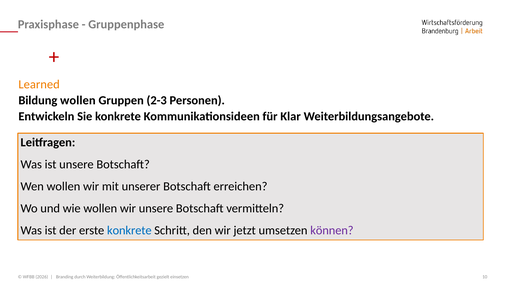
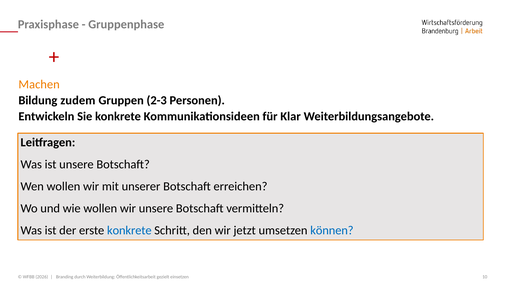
Learned: Learned -> Machen
Bildung wollen: wollen -> zudem
können colour: purple -> blue
